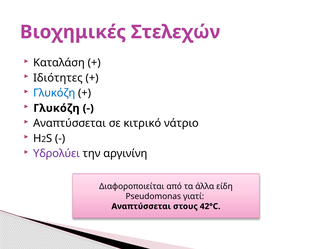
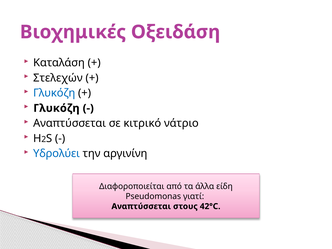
Στελεχών: Στελεχών -> Οξειδάση
Ιδιότητες: Ιδιότητες -> Στελεχών
Υδρολύει colour: purple -> blue
